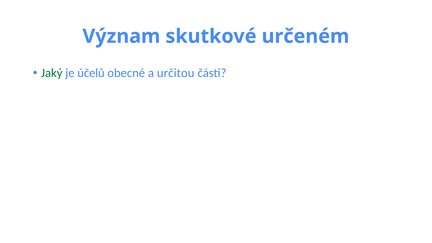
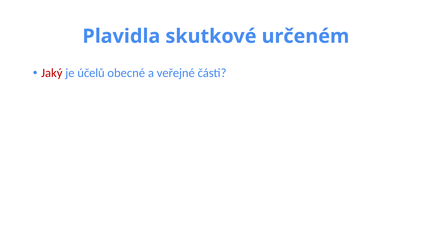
Význam: Význam -> Plavidla
Jaký colour: green -> red
určitou: určitou -> veřejné
